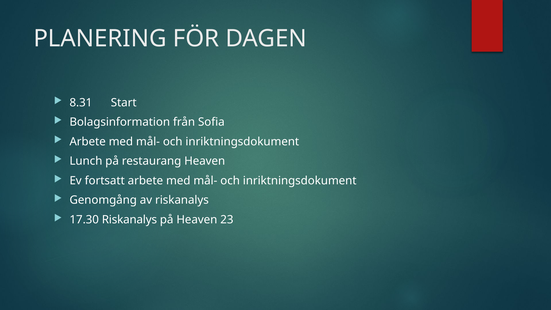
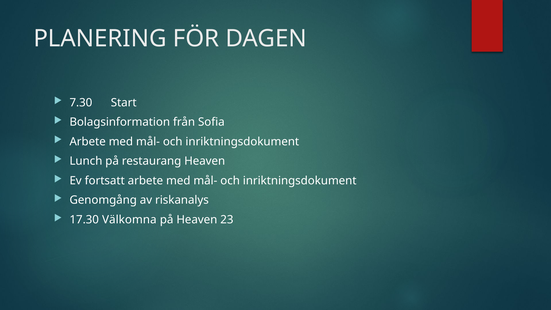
8.31: 8.31 -> 7.30
17.30 Riskanalys: Riskanalys -> Välkomna
